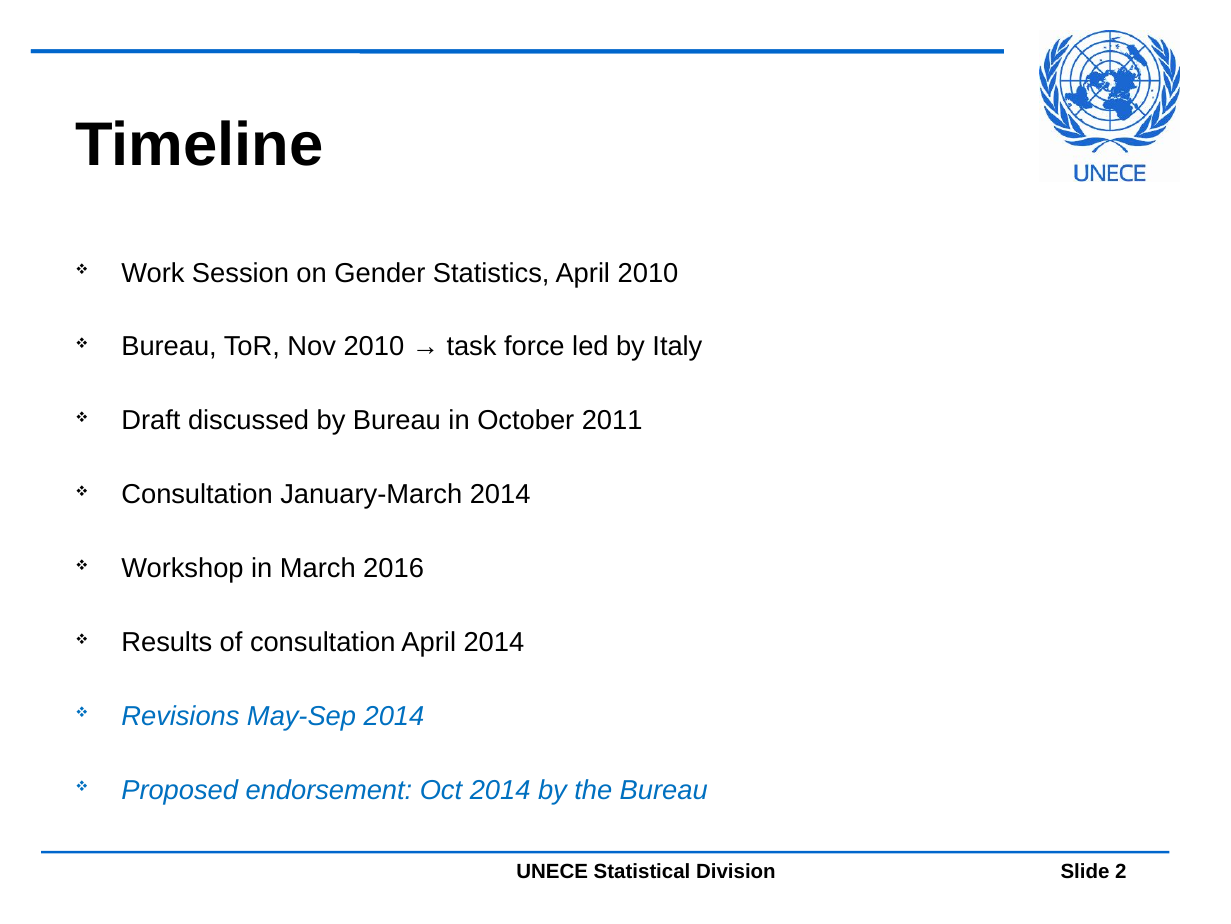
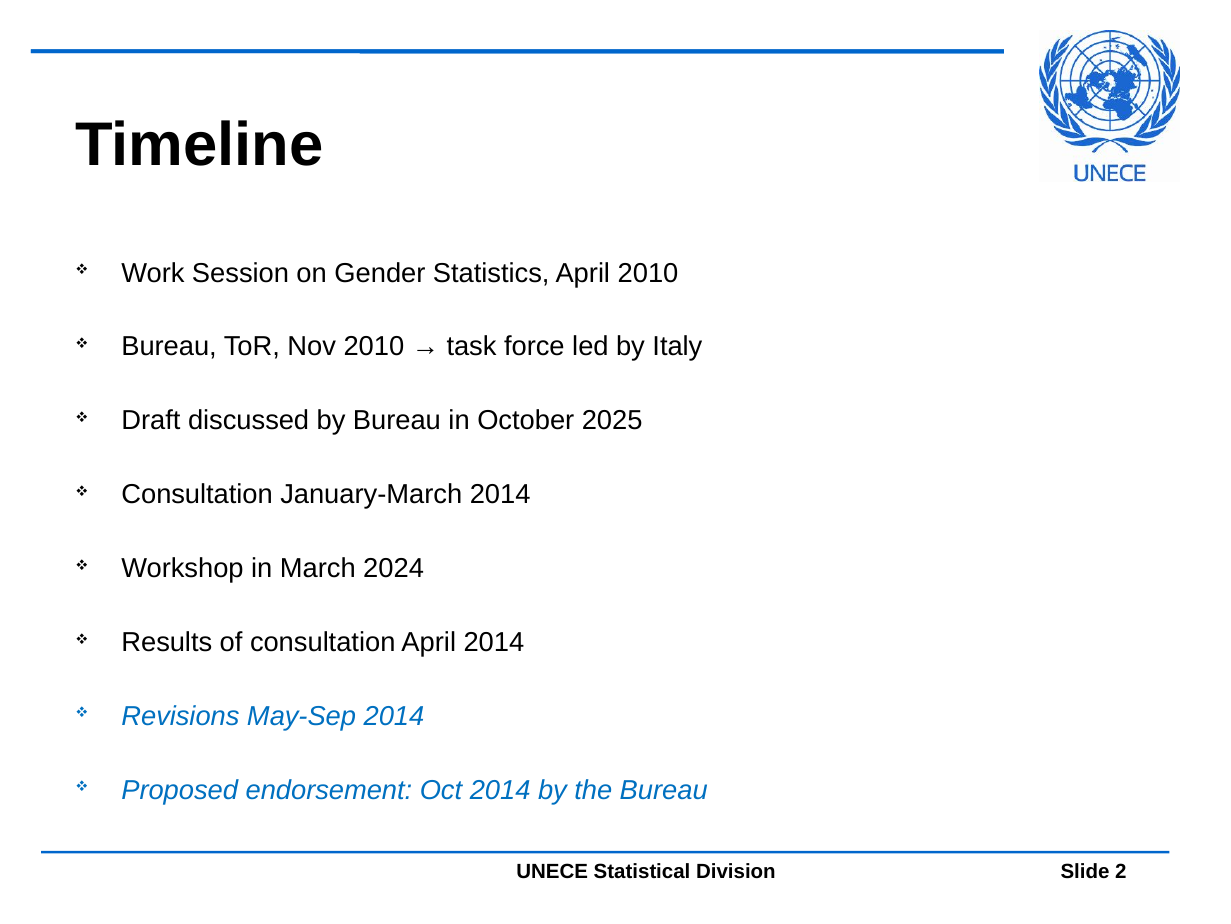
2011: 2011 -> 2025
2016: 2016 -> 2024
